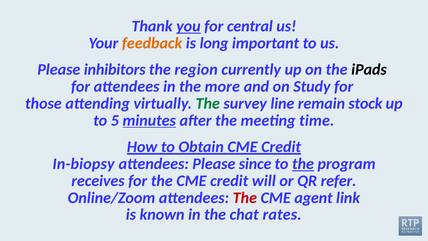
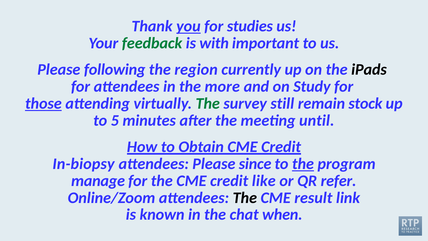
central: central -> studies
feedback colour: orange -> green
long: long -> with
inhibitors: inhibitors -> following
those underline: none -> present
line: line -> still
minutes underline: present -> none
time: time -> until
receives: receives -> manage
will: will -> like
The at (245, 198) colour: red -> black
agent: agent -> result
rates: rates -> when
